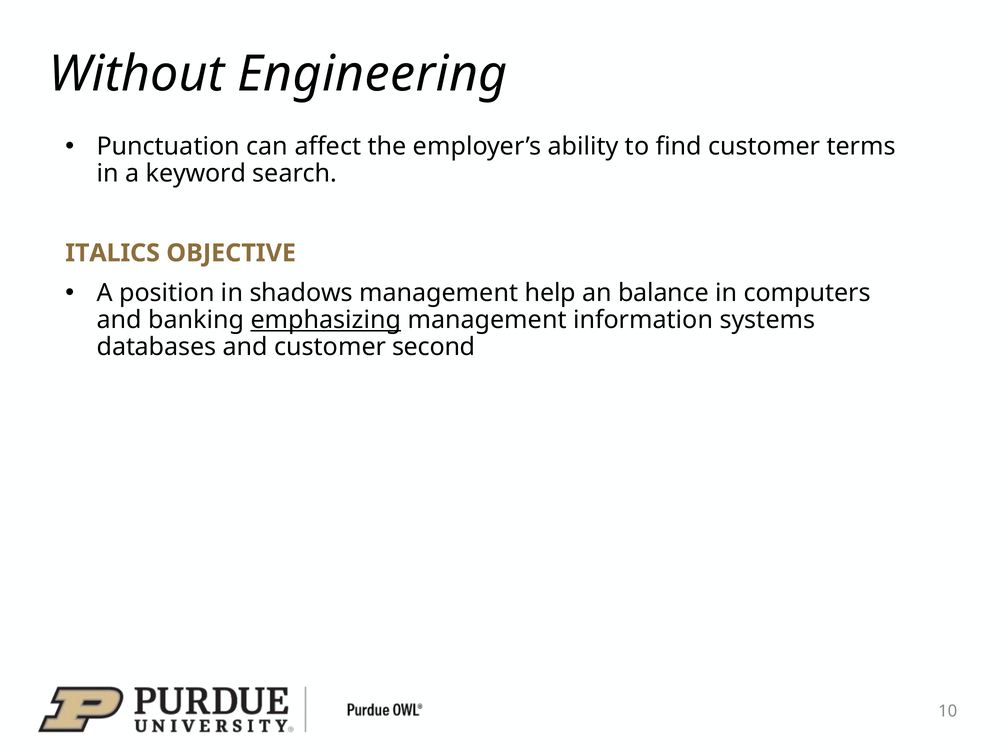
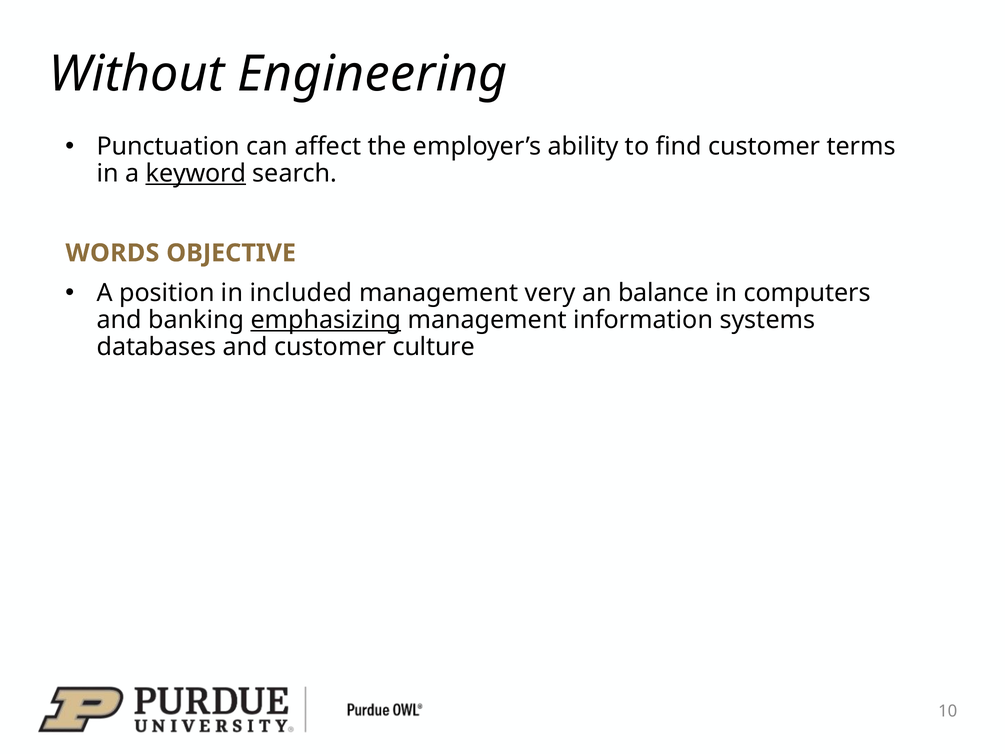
keyword underline: none -> present
ITALICS: ITALICS -> WORDS
shadows: shadows -> included
help: help -> very
second: second -> culture
